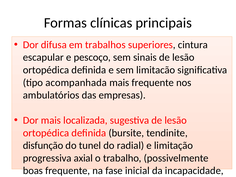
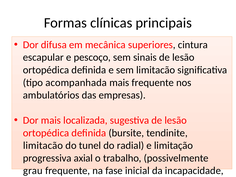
trabalhos: trabalhos -> mecânica
disfunção at (43, 145): disfunção -> limitacão
boas: boas -> grau
